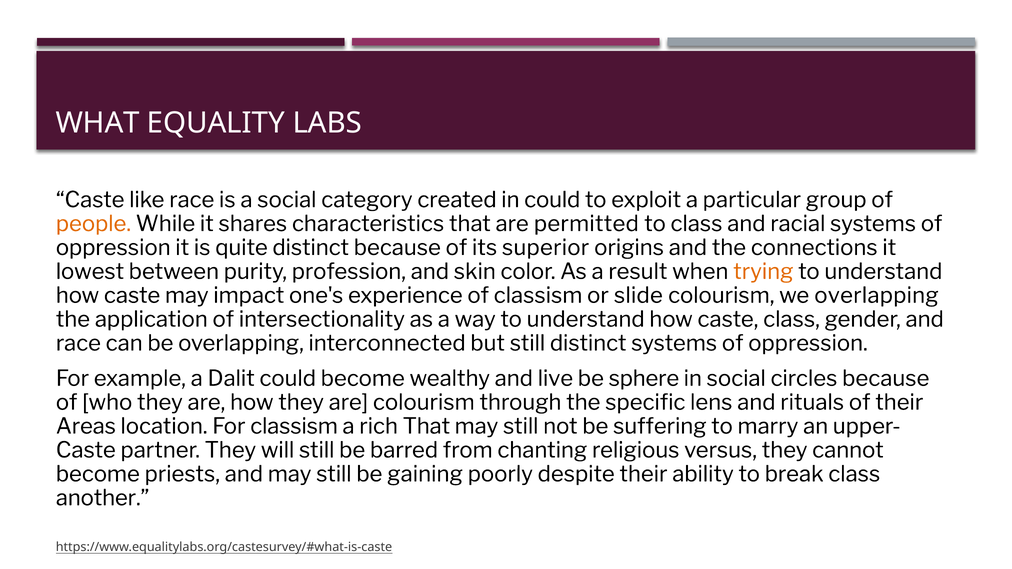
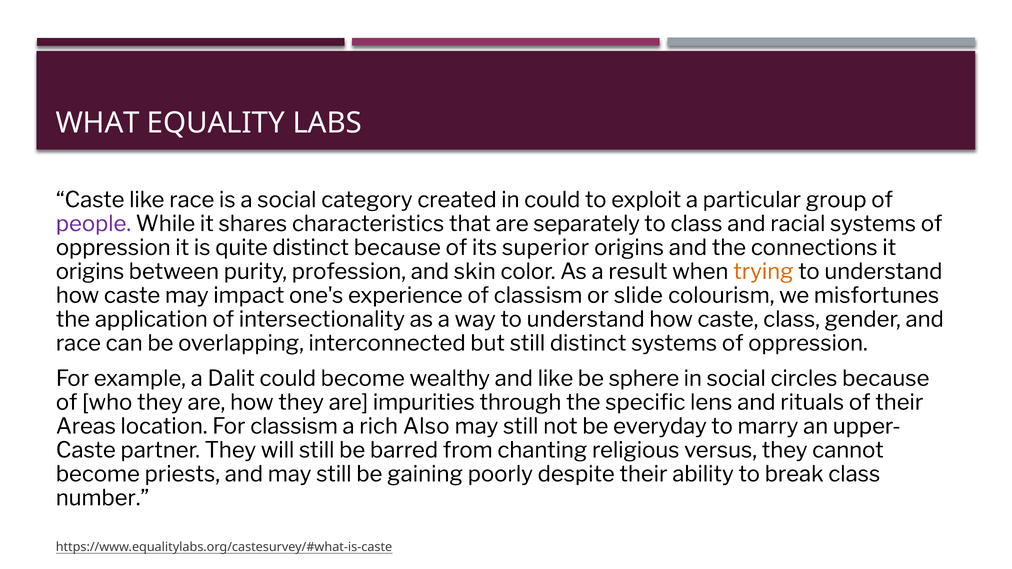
people colour: orange -> purple
permitted: permitted -> separately
lowest at (90, 272): lowest -> origins
we overlapping: overlapping -> misfortunes
and live: live -> like
are colourism: colourism -> impurities
rich That: That -> Also
suffering: suffering -> everyday
another: another -> number
